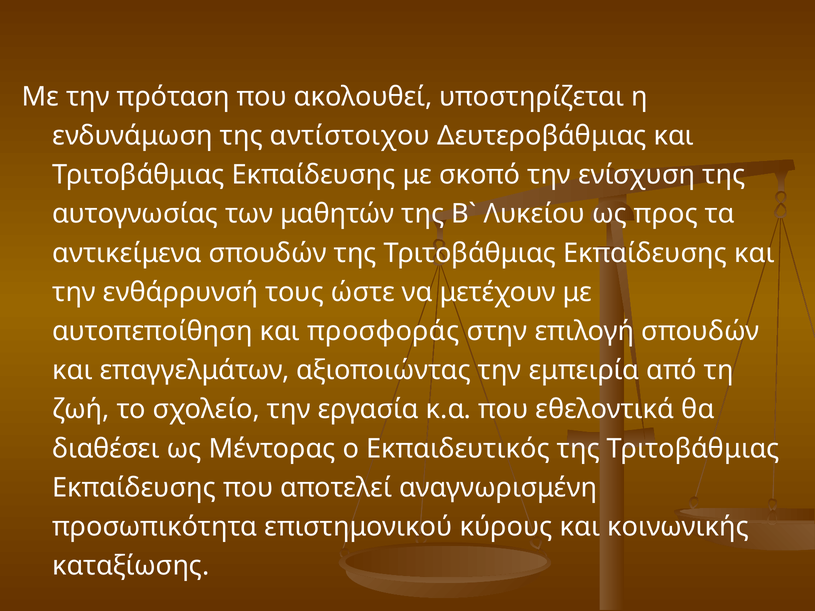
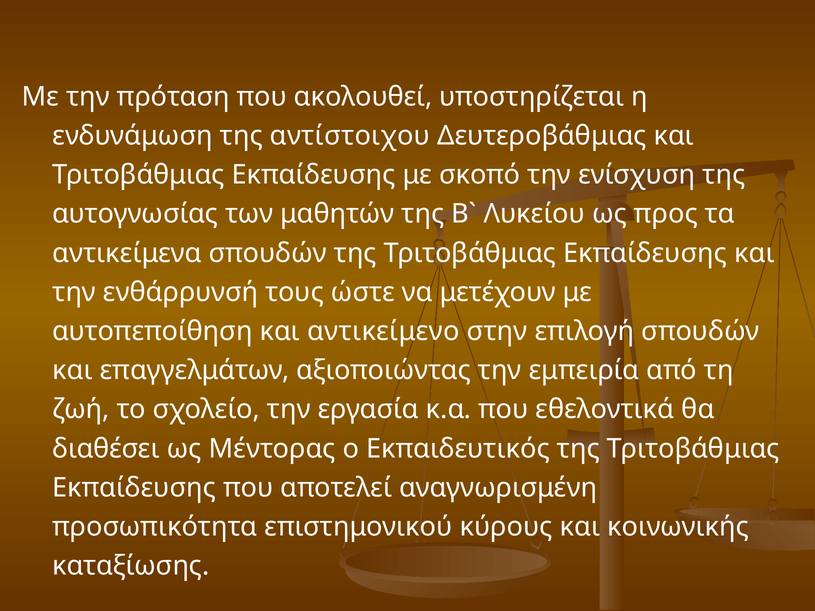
προσφοράς: προσφοράς -> αντικείμενο
